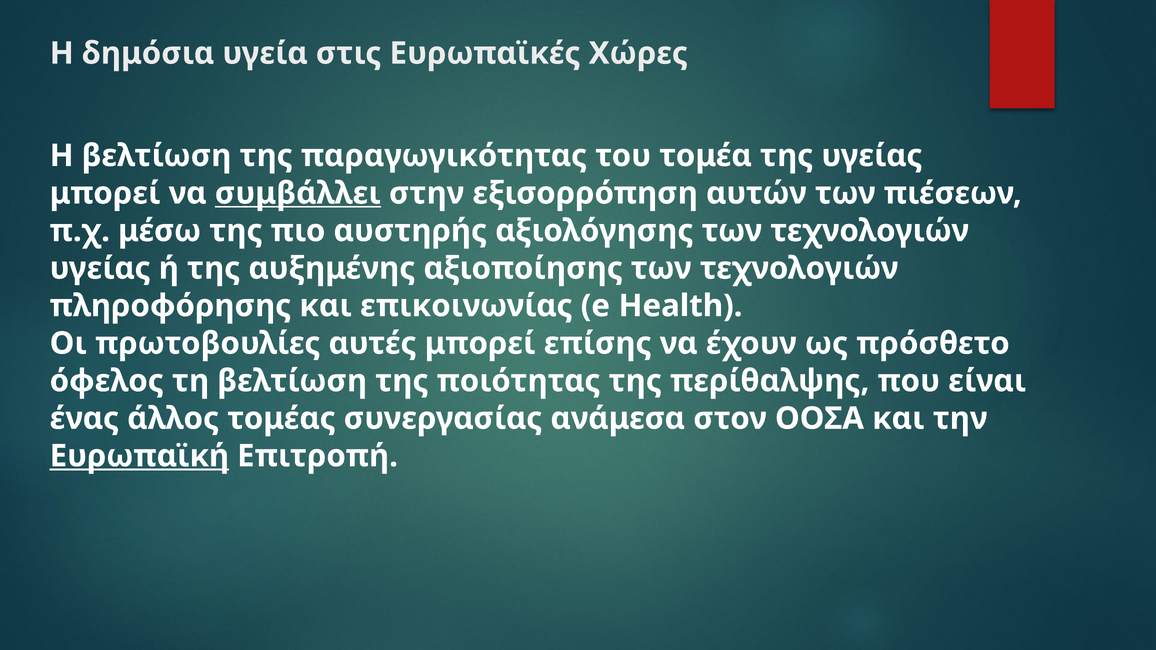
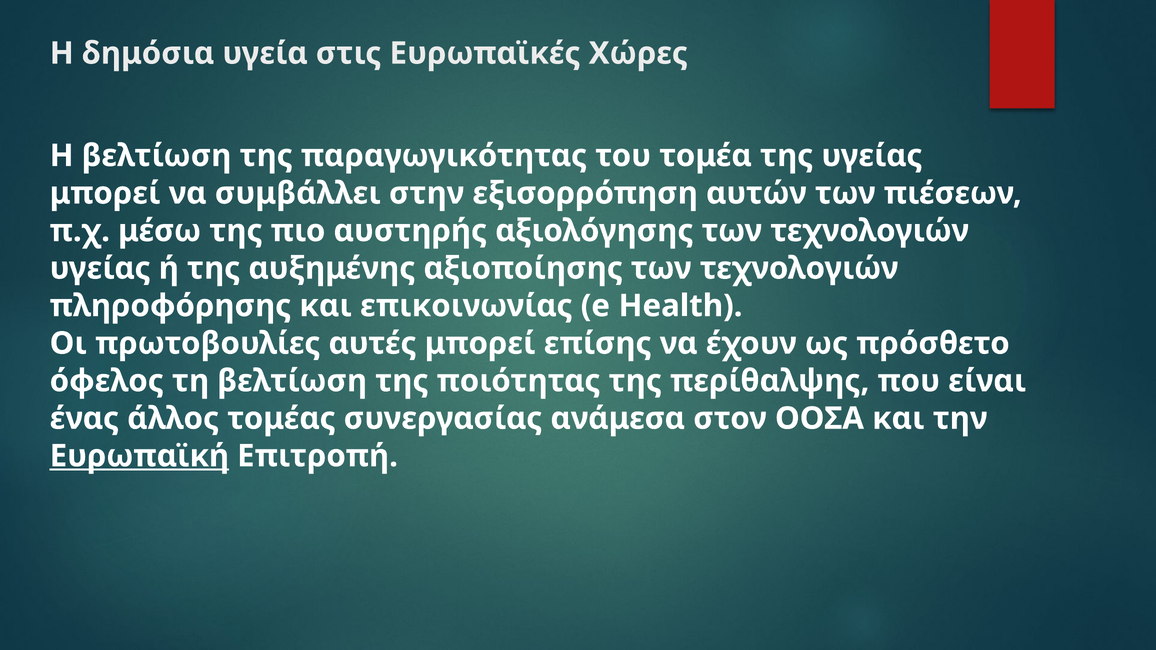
συμβάλλει underline: present -> none
